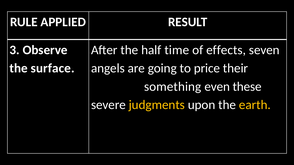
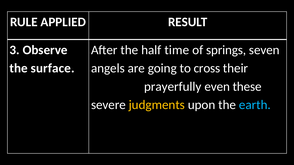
effects: effects -> springs
price: price -> cross
something: something -> prayerfully
earth colour: yellow -> light blue
